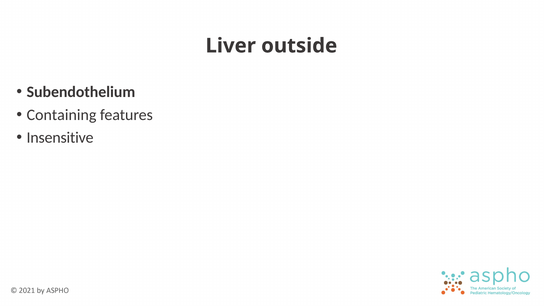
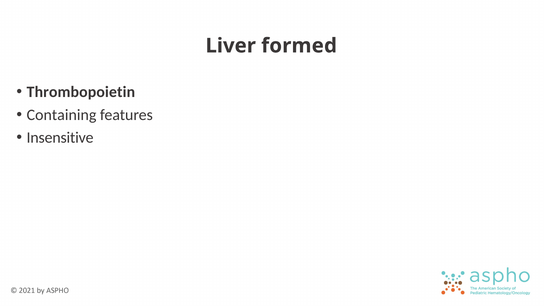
outside: outside -> formed
Subendothelium: Subendothelium -> Thrombopoietin
